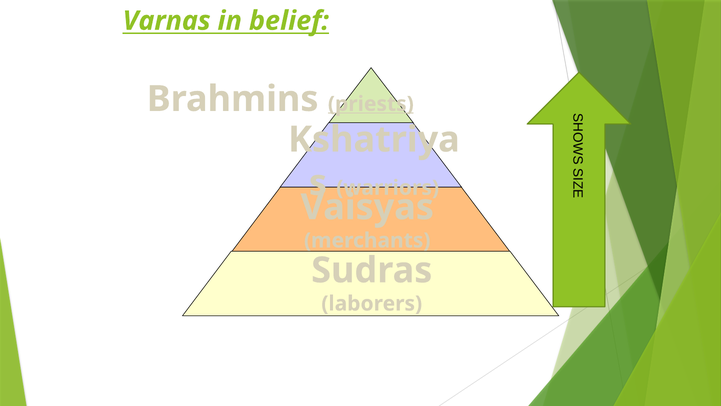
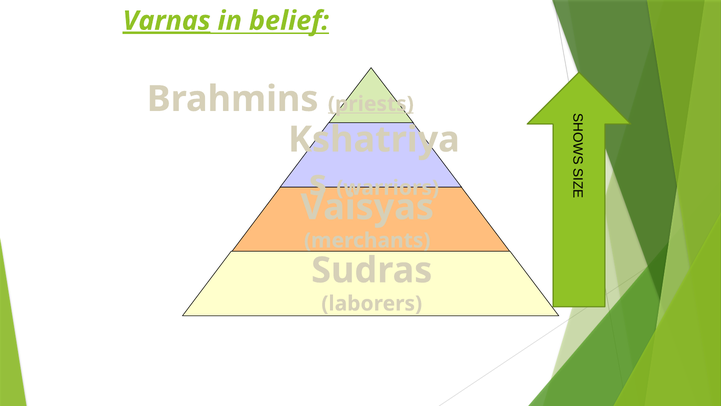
Varnas underline: none -> present
